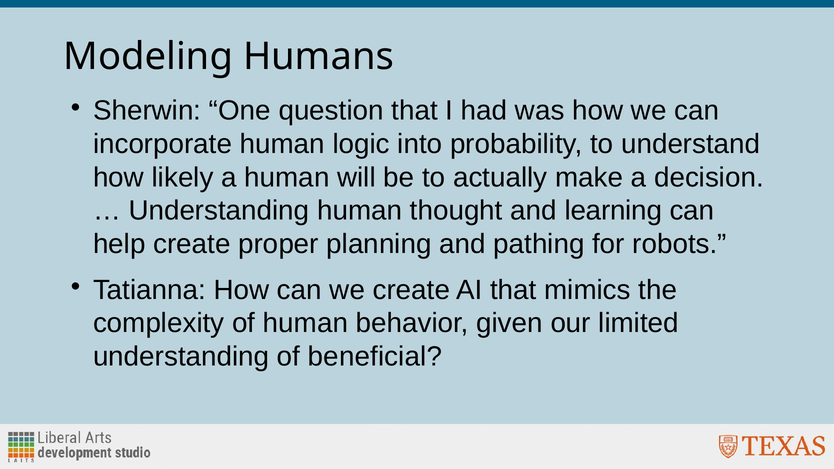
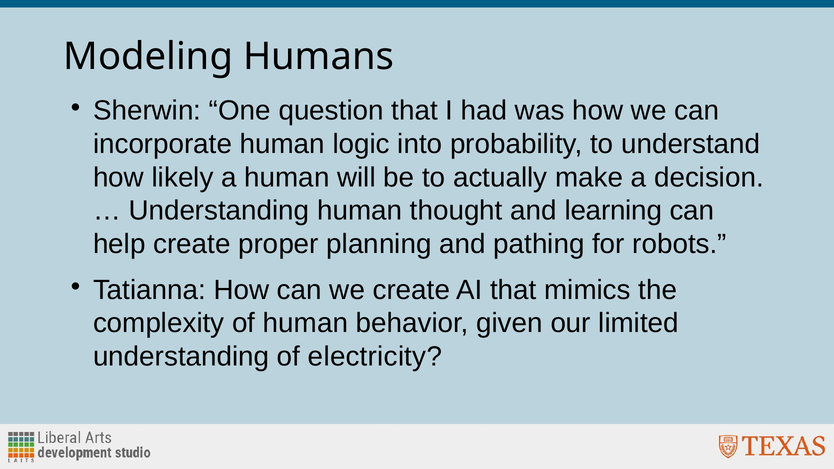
beneficial: beneficial -> electricity
